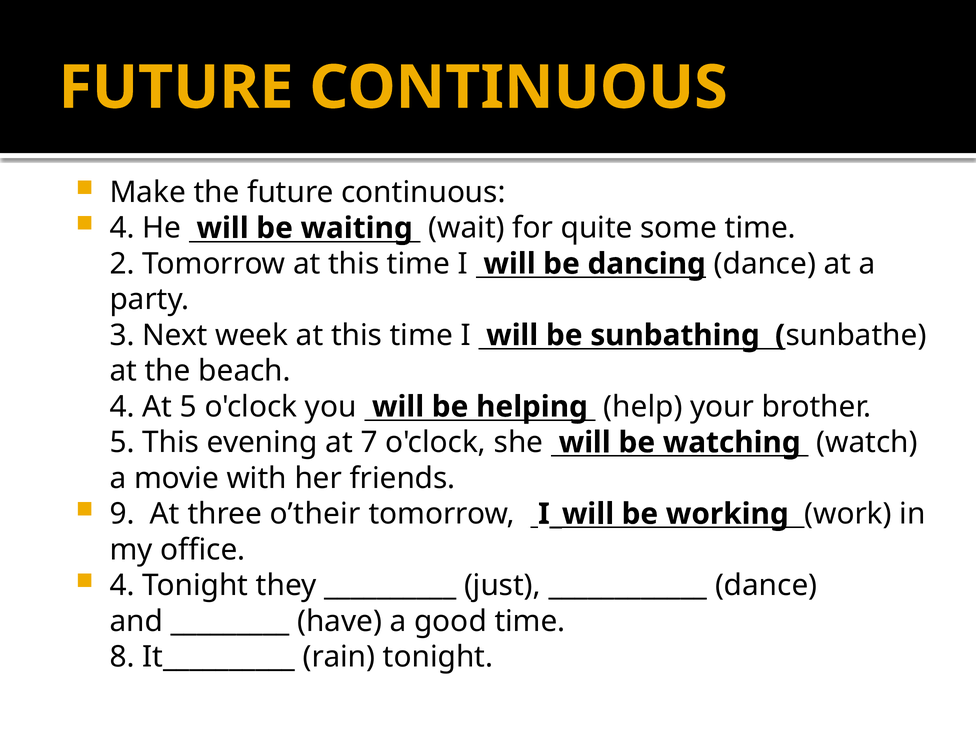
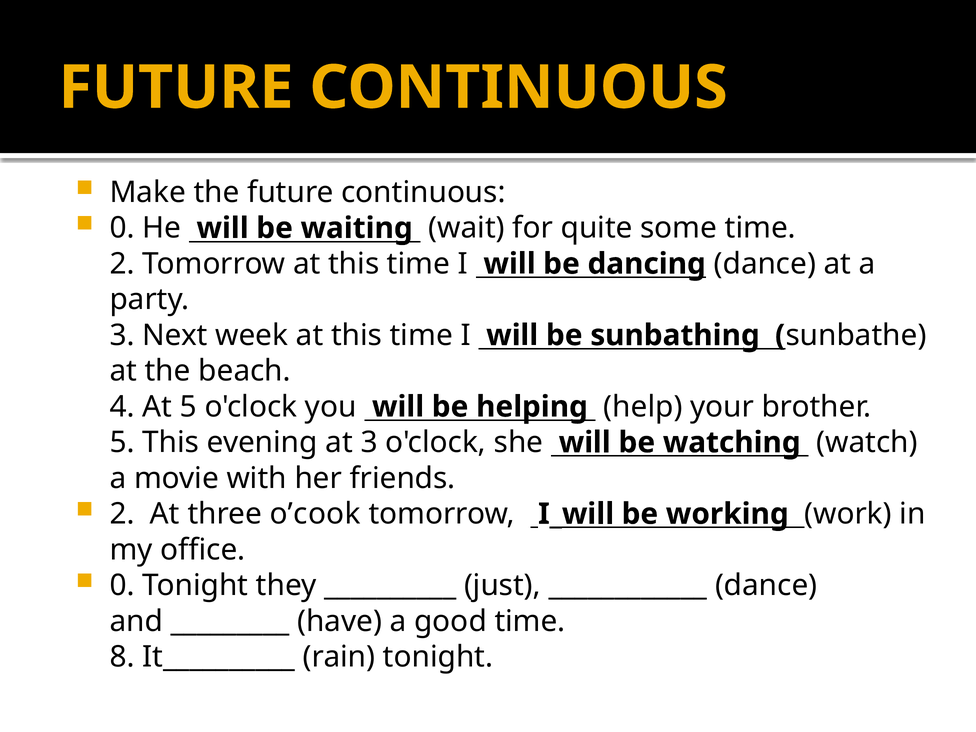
4 at (122, 228): 4 -> 0
at 7: 7 -> 3
9 at (122, 514): 9 -> 2
o’their: o’their -> o’cook
4 at (122, 585): 4 -> 0
